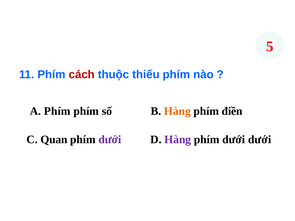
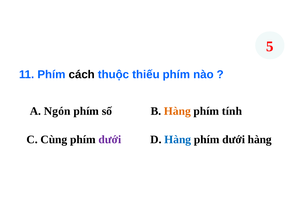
cách colour: red -> black
A Phím: Phím -> Ngón
điền: điền -> tính
Quan: Quan -> Cùng
Hàng at (178, 140) colour: purple -> blue
dưới dưới: dưới -> hàng
